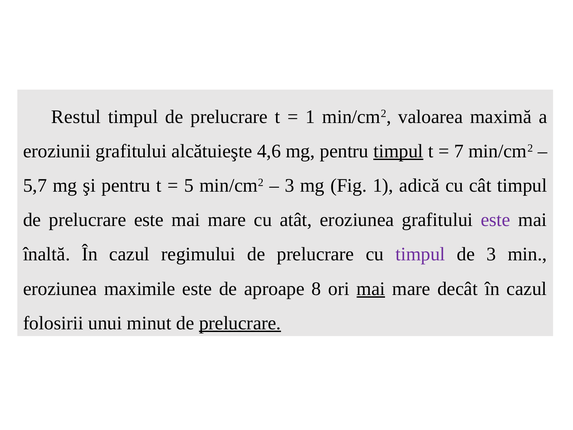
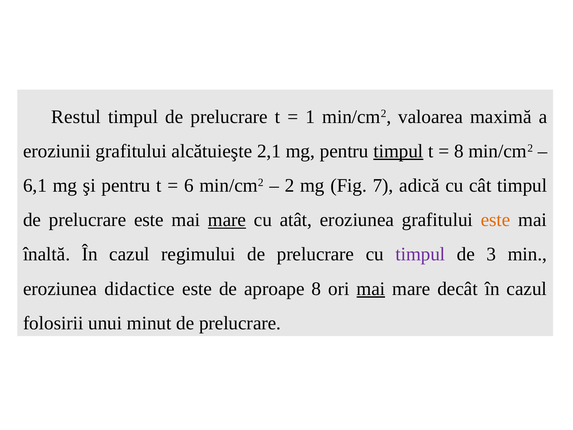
4,6: 4,6 -> 2,1
7 at (459, 151): 7 -> 8
5,7: 5,7 -> 6,1
5: 5 -> 6
3 at (290, 185): 3 -> 2
Fig 1: 1 -> 7
mare at (227, 220) underline: none -> present
este at (496, 220) colour: purple -> orange
maximile: maximile -> didactice
prelucrare at (240, 323) underline: present -> none
